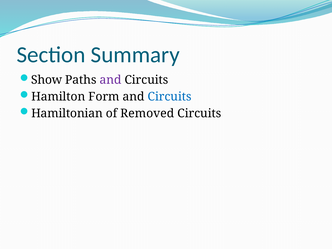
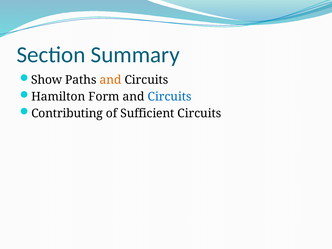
and at (110, 80) colour: purple -> orange
Hamiltonian: Hamiltonian -> Contributing
Removed: Removed -> Sufficient
